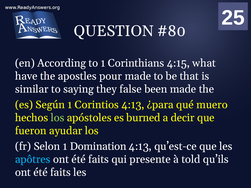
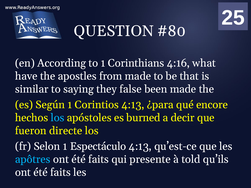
4:15: 4:15 -> 4:16
pour: pour -> from
muero: muero -> encore
los at (58, 118) colour: light green -> light blue
ayudar: ayudar -> directe
Domination: Domination -> Espectáculo
